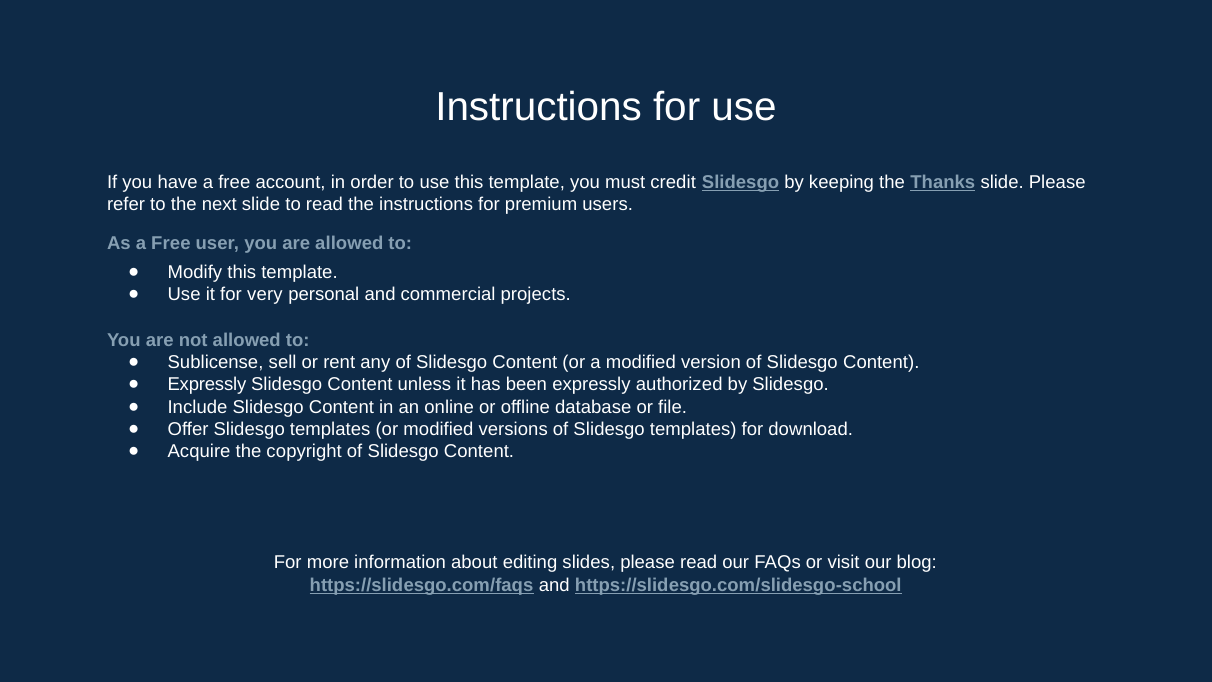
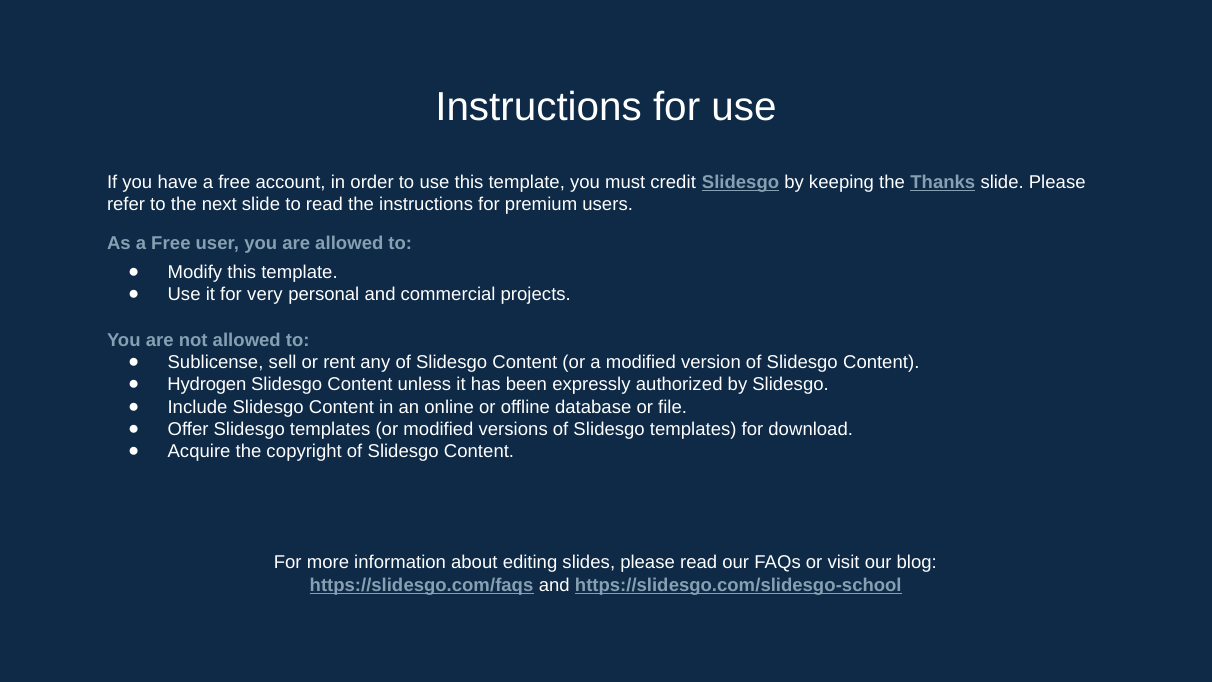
Expressly at (207, 385): Expressly -> Hydrogen
